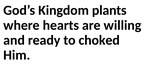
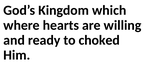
plants: plants -> which
